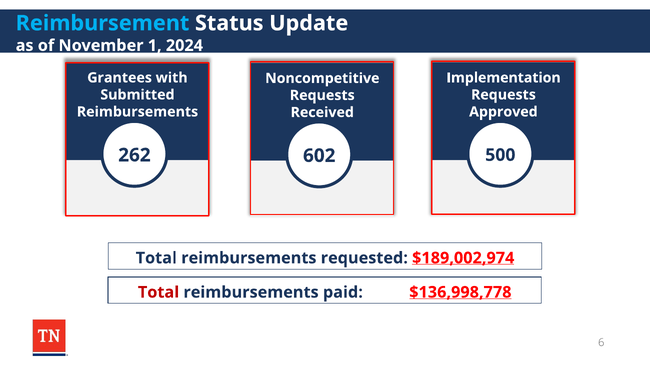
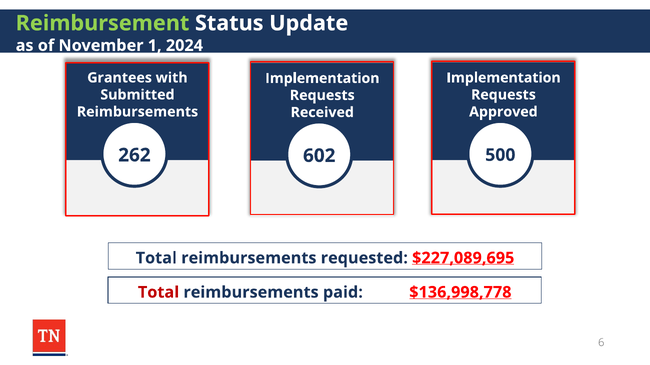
Reimbursement colour: light blue -> light green
Noncompetitive at (322, 78): Noncompetitive -> Implementation
$189,002,974: $189,002,974 -> $227,089,695
